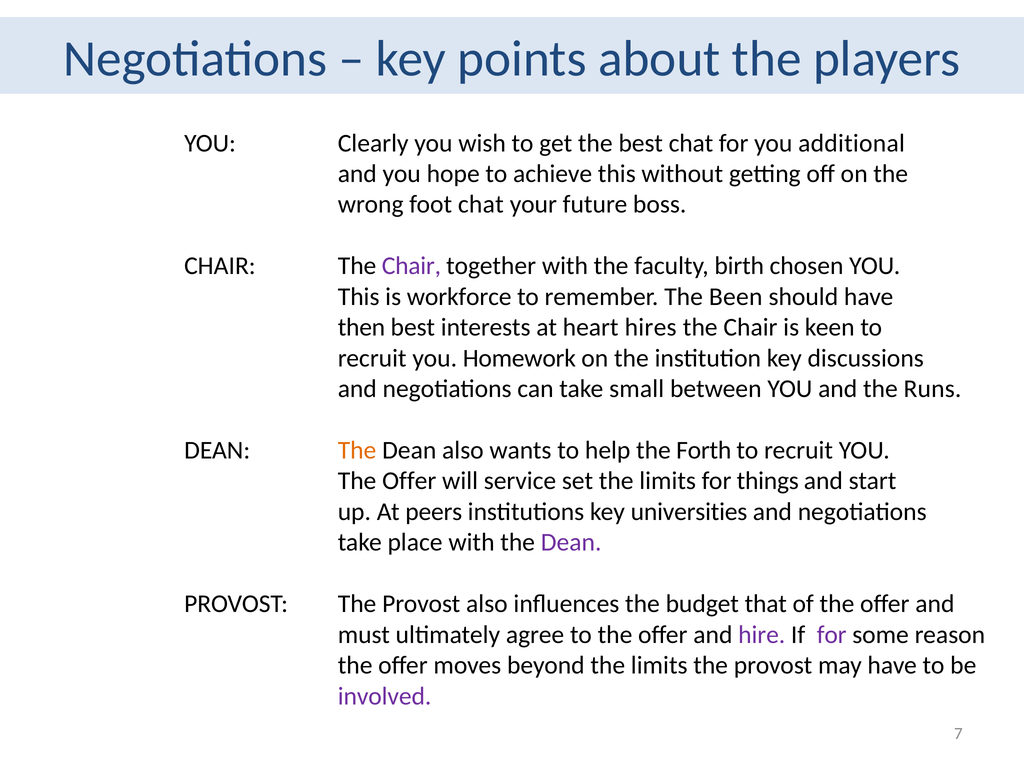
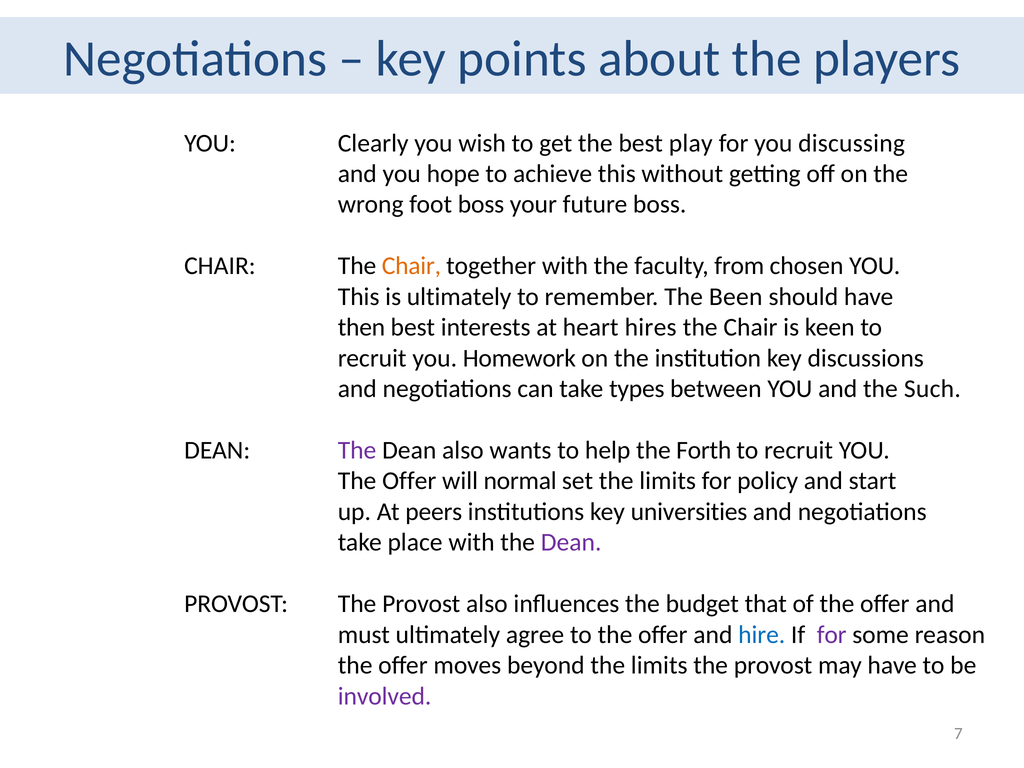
best chat: chat -> play
additional: additional -> discussing
foot chat: chat -> boss
Chair at (411, 266) colour: purple -> orange
birth: birth -> from
is workforce: workforce -> ultimately
small: small -> types
Runs: Runs -> Such
The at (357, 450) colour: orange -> purple
service: service -> normal
things: things -> policy
hire colour: purple -> blue
